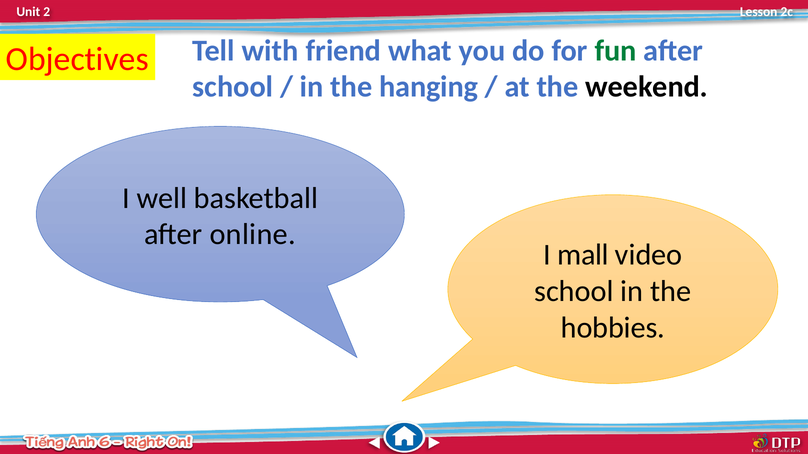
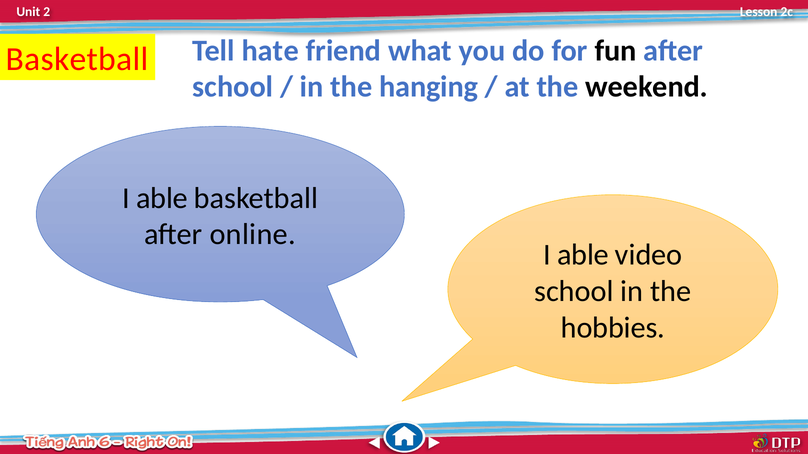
Objectives at (77, 59): Objectives -> Basketball
with: with -> hate
fun colour: green -> black
well at (162, 198): well -> able
mall at (583, 255): mall -> able
